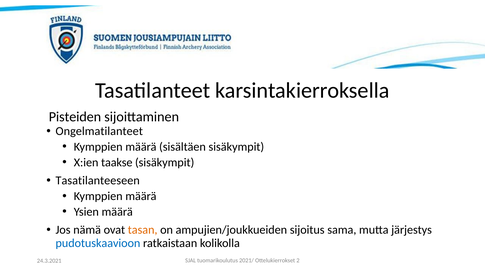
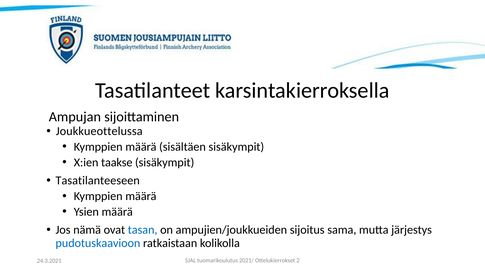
Pisteiden: Pisteiden -> Ampujan
Ongelmatilanteet: Ongelmatilanteet -> Joukkueottelussa
tasan colour: orange -> blue
